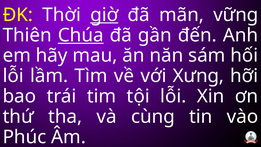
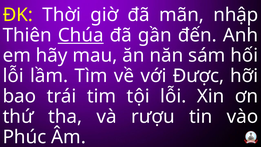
giờ underline: present -> none
vững: vững -> nhập
Xưng: Xưng -> Được
cùng: cùng -> rượu
